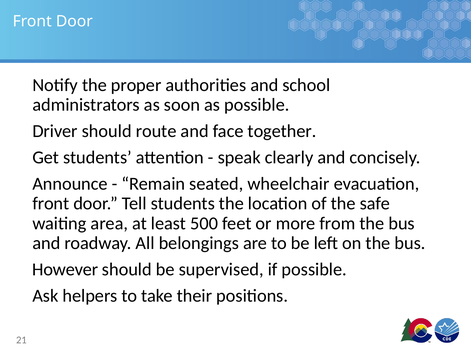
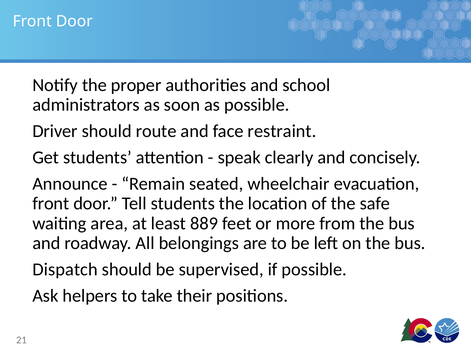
together: together -> restraint
500: 500 -> 889
However: However -> Dispatch
